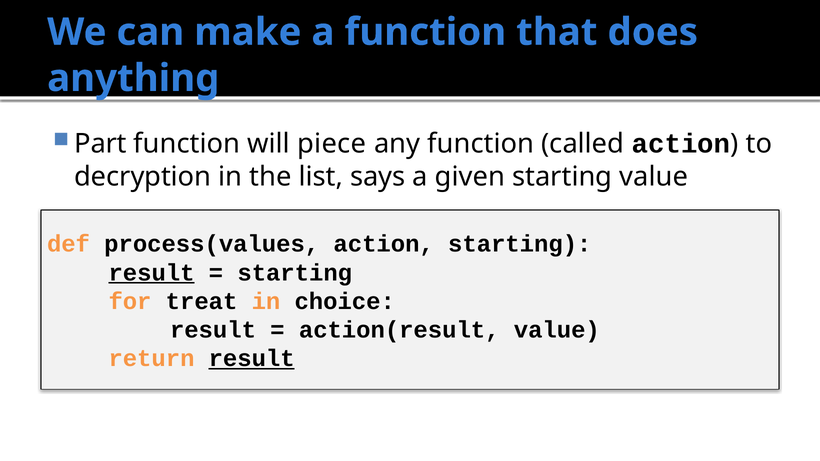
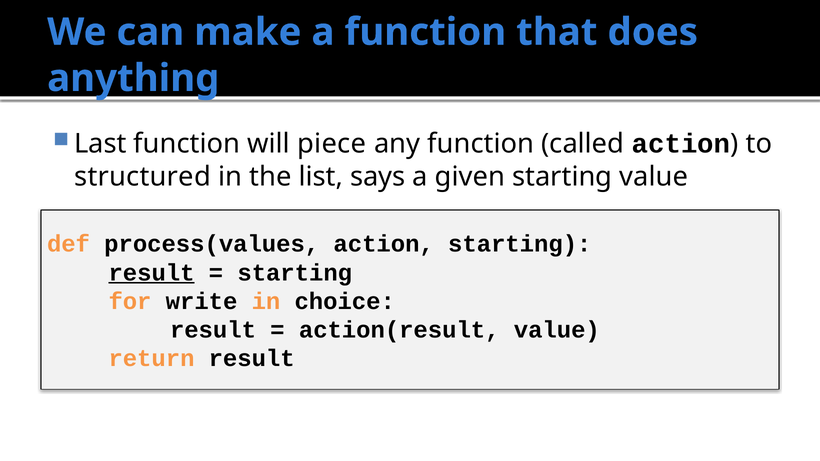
Part: Part -> Last
decryption: decryption -> structured
treat: treat -> write
result at (252, 359) underline: present -> none
